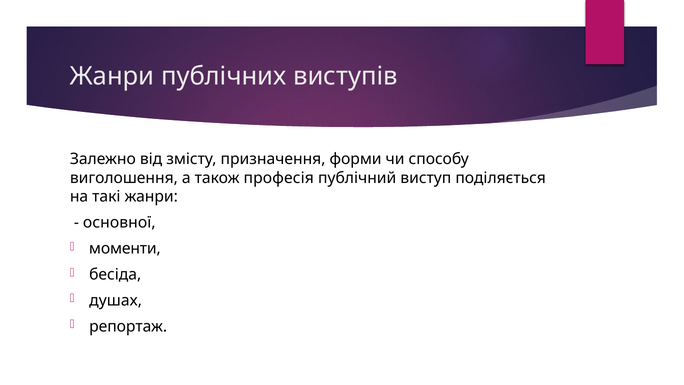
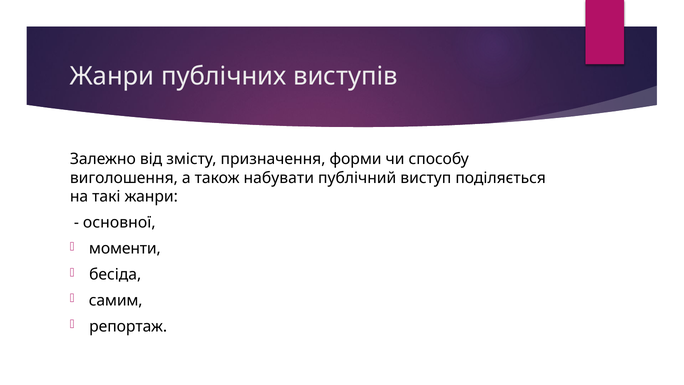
професія: професія -> набувати
душах: душах -> самим
